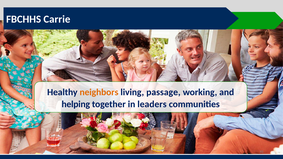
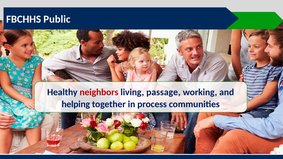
Carrie: Carrie -> Public
neighbors colour: orange -> red
leaders: leaders -> process
